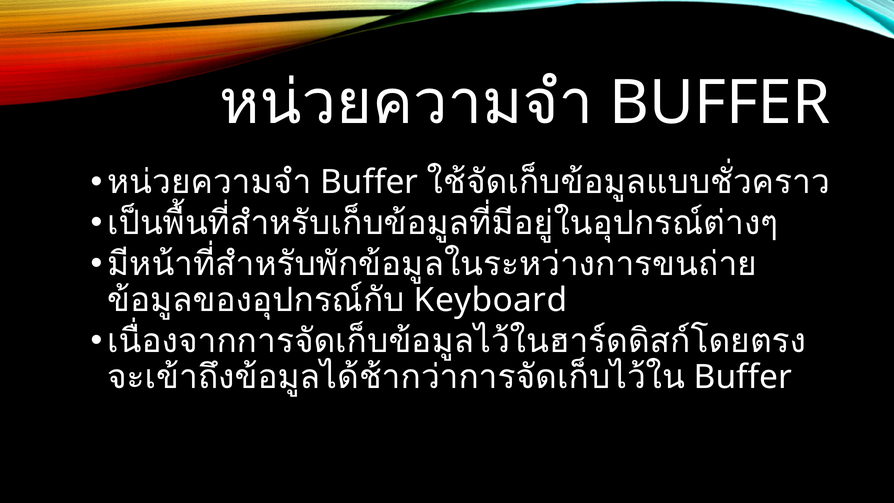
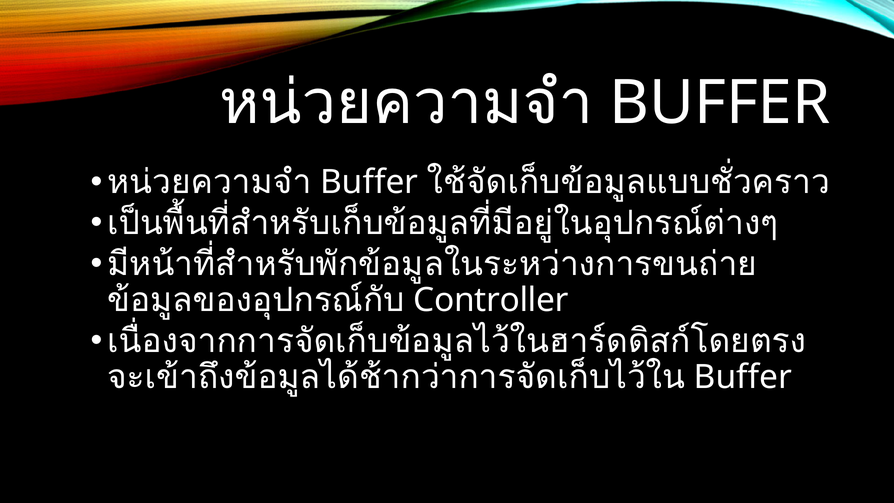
Keyboard: Keyboard -> Controller
